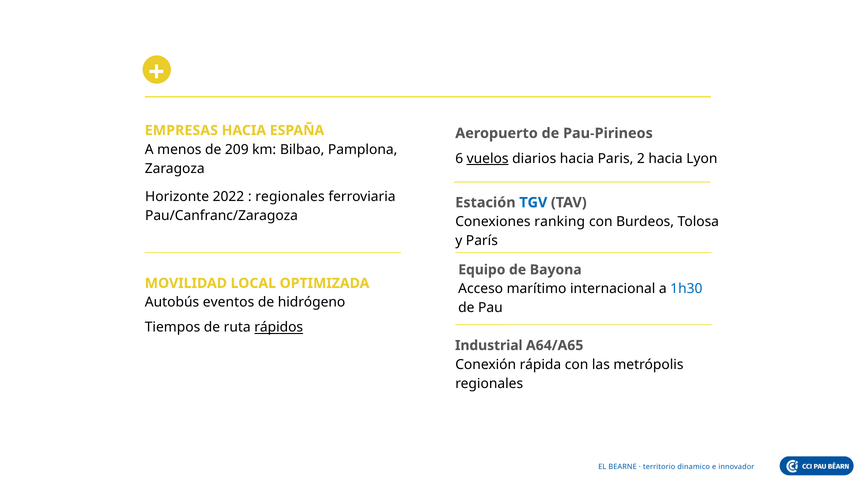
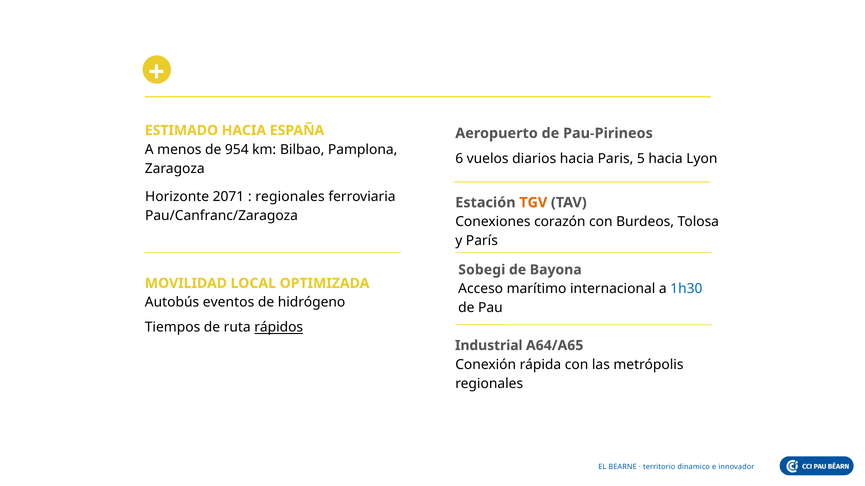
EMPRESAS: EMPRESAS -> ESTIMADO
209: 209 -> 954
vuelos underline: present -> none
2: 2 -> 5
2022: 2022 -> 2071
TGV colour: blue -> orange
ranking: ranking -> corazón
Equipo: Equipo -> Sobegi
